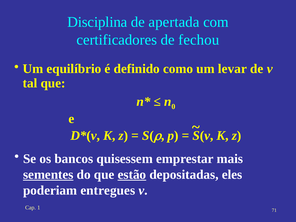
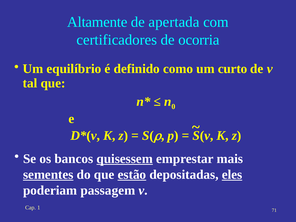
Disciplina: Disciplina -> Altamente
fechou: fechou -> ocorria
levar: levar -> curto
quisessem underline: none -> present
eles underline: none -> present
entregues: entregues -> passagem
